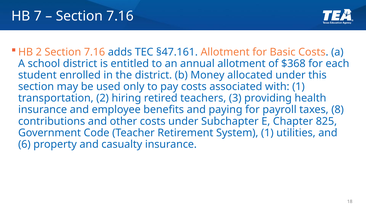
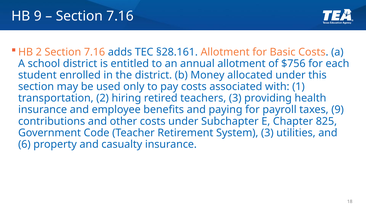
HB 7: 7 -> 9
§47.161: §47.161 -> §28.161
$368: $368 -> $756
taxes 8: 8 -> 9
System 1: 1 -> 3
